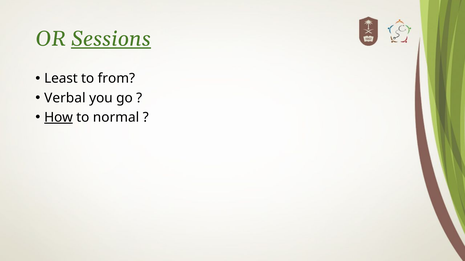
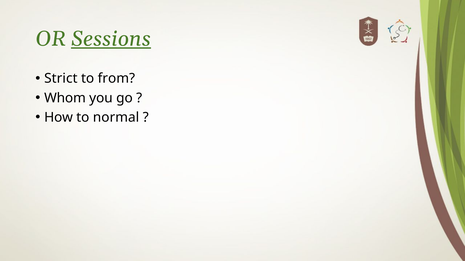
Least: Least -> Strict
Verbal: Verbal -> Whom
How underline: present -> none
